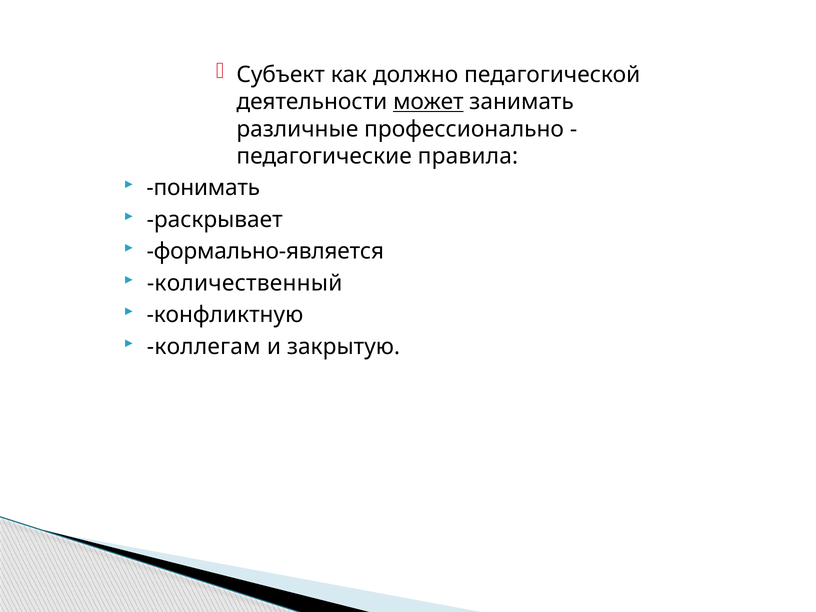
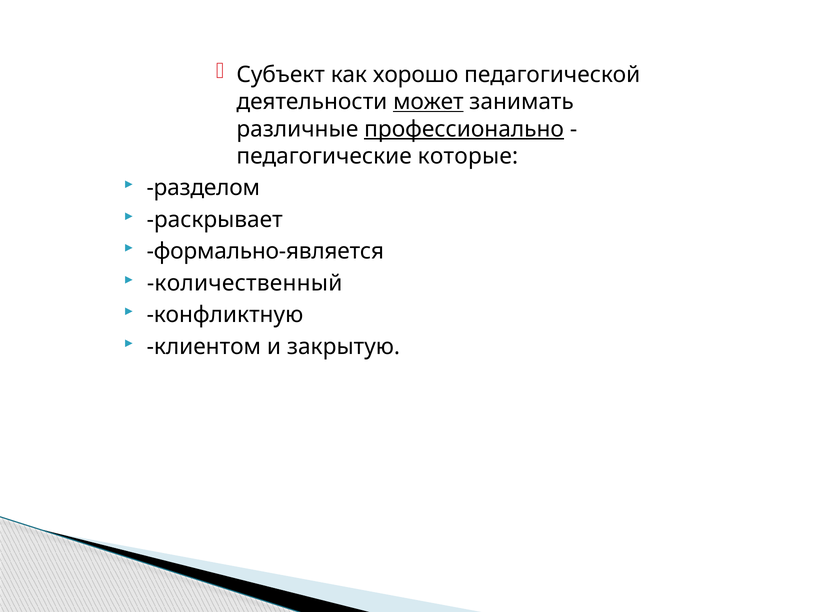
должно: должно -> хорошо
профессионально underline: none -> present
правила: правила -> которые
понимать: понимать -> разделом
коллегам: коллегам -> клиентом
